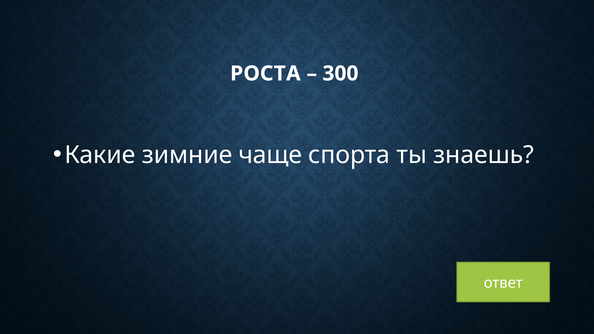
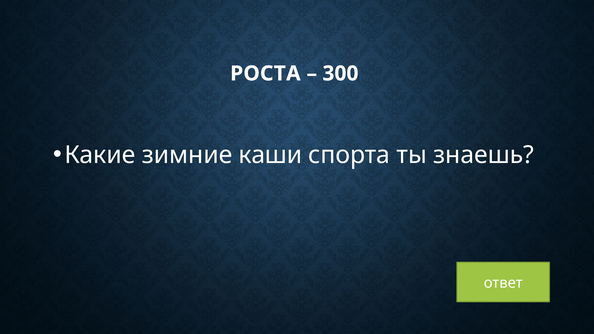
чаще: чаще -> каши
